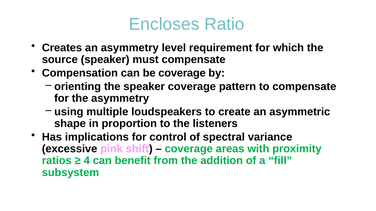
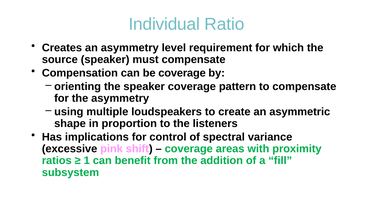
Encloses: Encloses -> Individual
4: 4 -> 1
